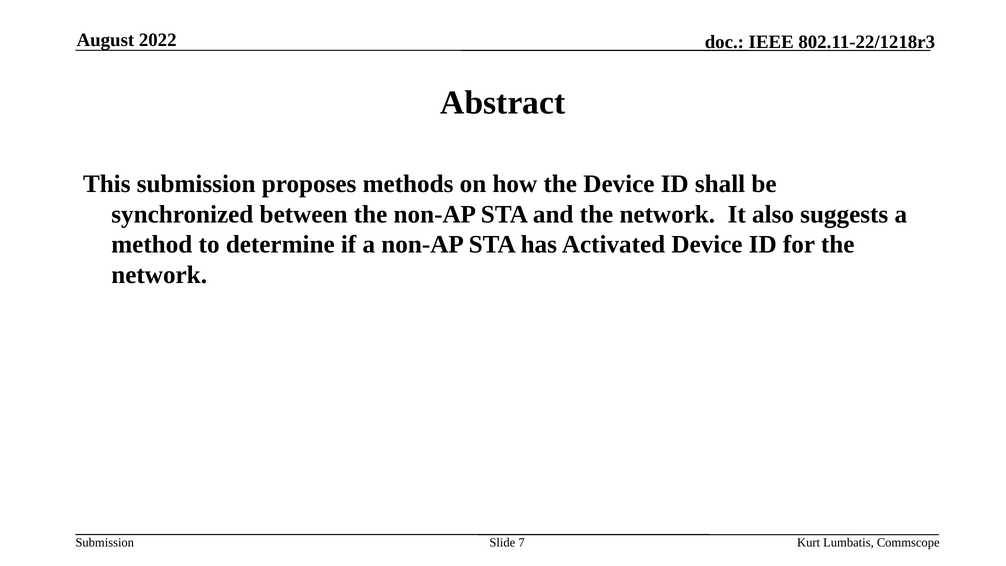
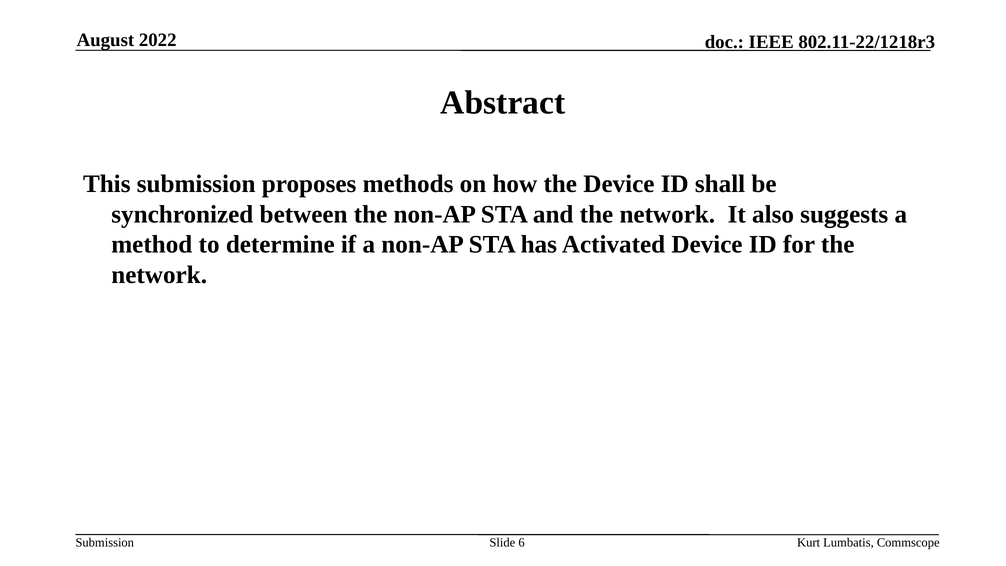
7: 7 -> 6
